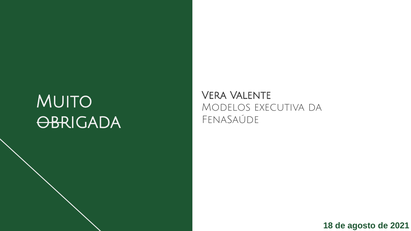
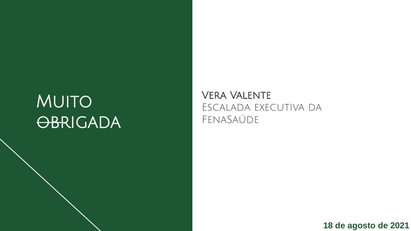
Modelos: Modelos -> Escalada
